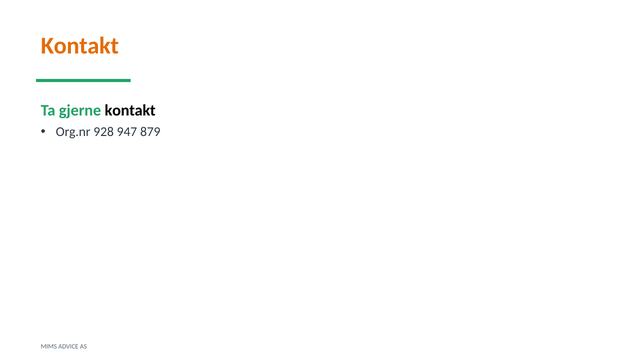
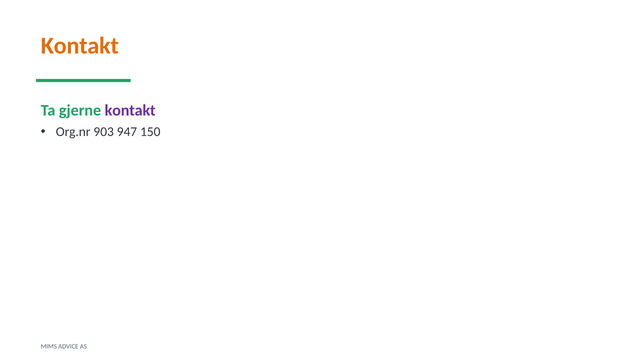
kontakt at (130, 110) colour: black -> purple
928: 928 -> 903
879: 879 -> 150
